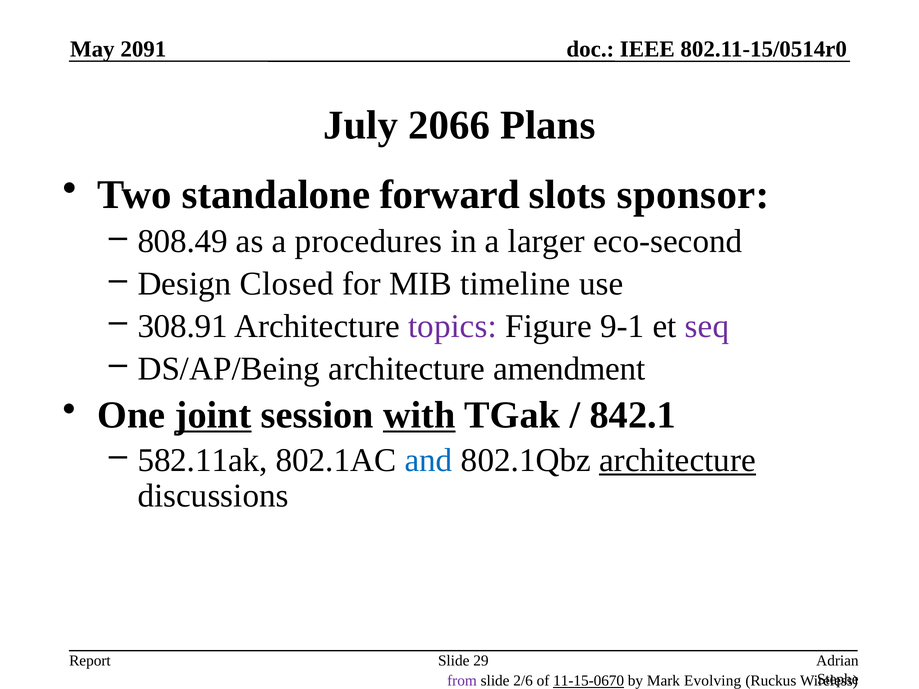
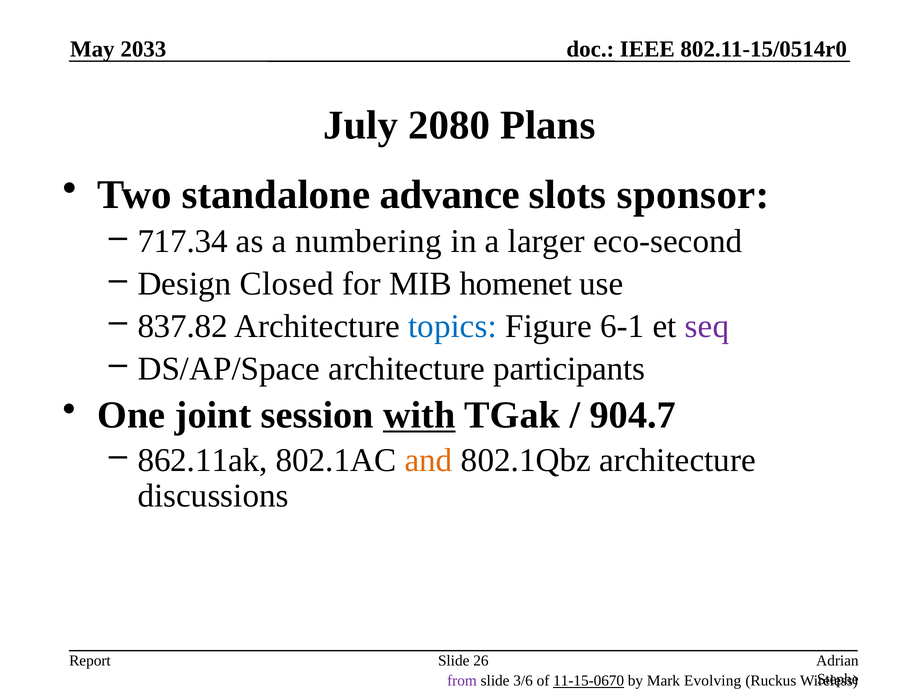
2091: 2091 -> 2033
2066: 2066 -> 2080
forward: forward -> advance
808.49: 808.49 -> 717.34
procedures: procedures -> numbering
timeline: timeline -> homenet
308.91: 308.91 -> 837.82
topics colour: purple -> blue
9-1: 9-1 -> 6-1
DS/AP/Being: DS/AP/Being -> DS/AP/Space
amendment: amendment -> participants
joint underline: present -> none
842.1: 842.1 -> 904.7
582.11ak: 582.11ak -> 862.11ak
and colour: blue -> orange
architecture at (678, 460) underline: present -> none
29: 29 -> 26
2/6: 2/6 -> 3/6
